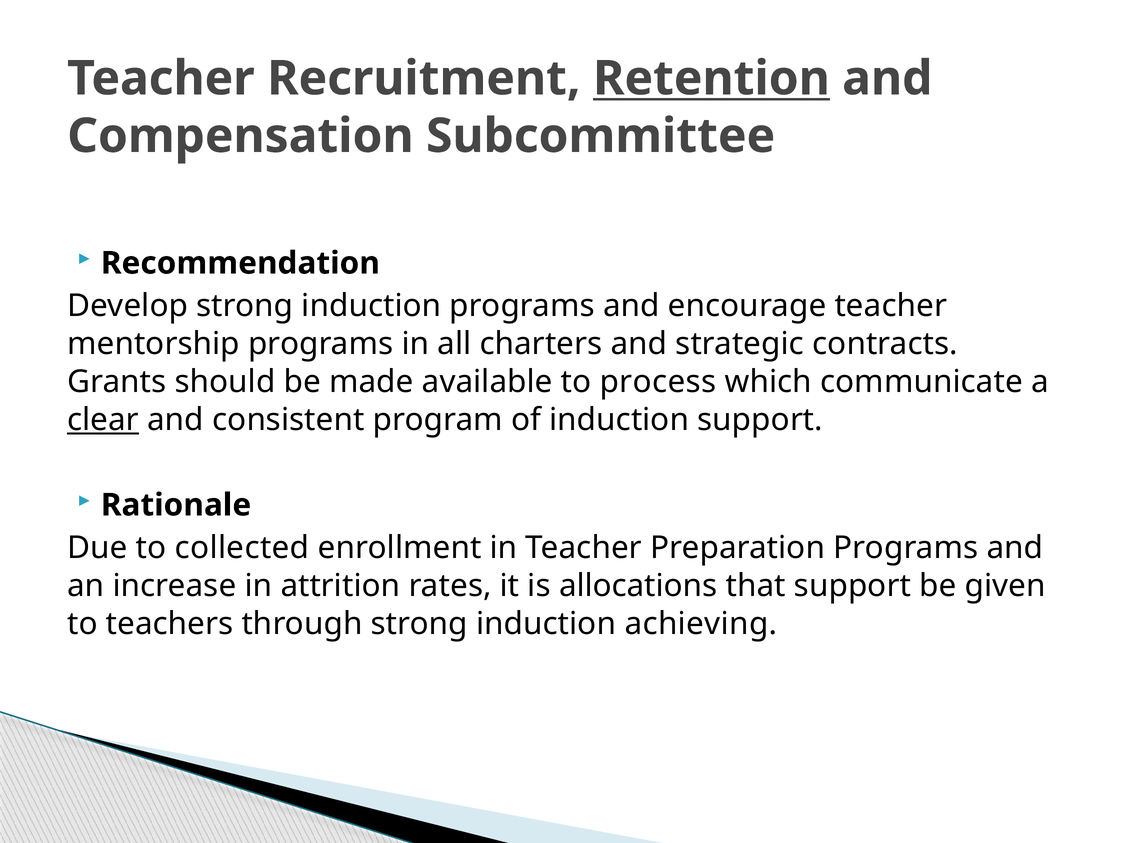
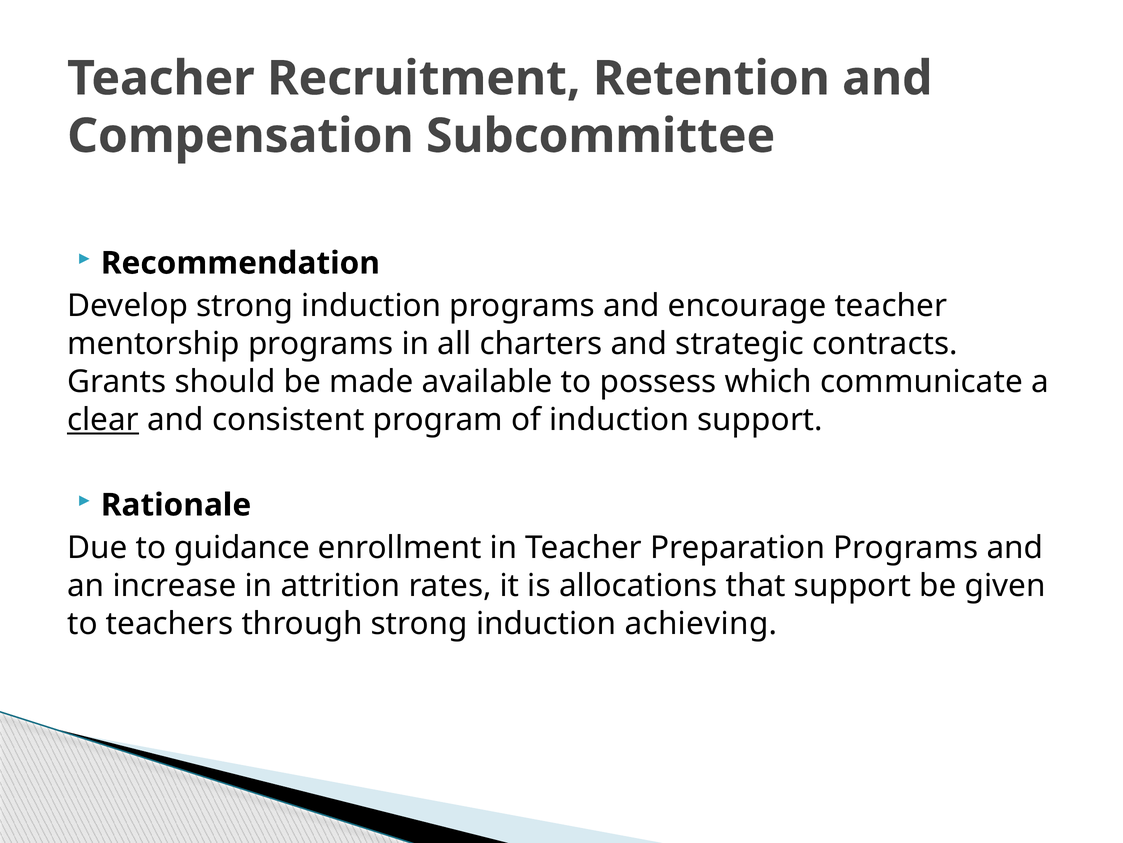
Retention underline: present -> none
process: process -> possess
collected: collected -> guidance
